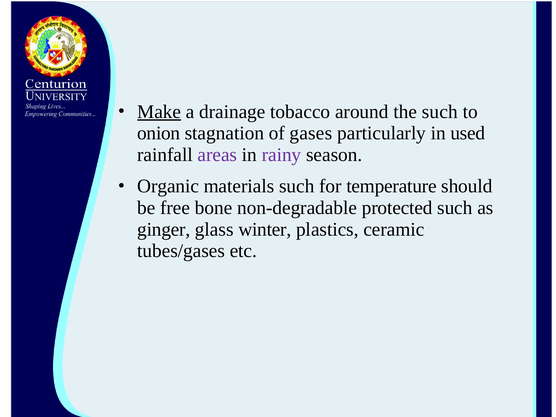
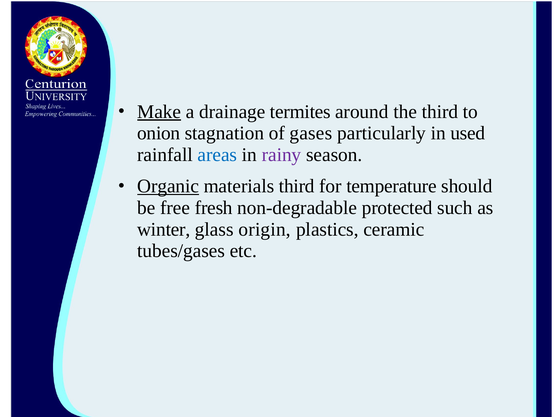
tobacco: tobacco -> termites
the such: such -> third
areas colour: purple -> blue
Organic underline: none -> present
materials such: such -> third
bone: bone -> fresh
ginger: ginger -> winter
winter: winter -> origin
